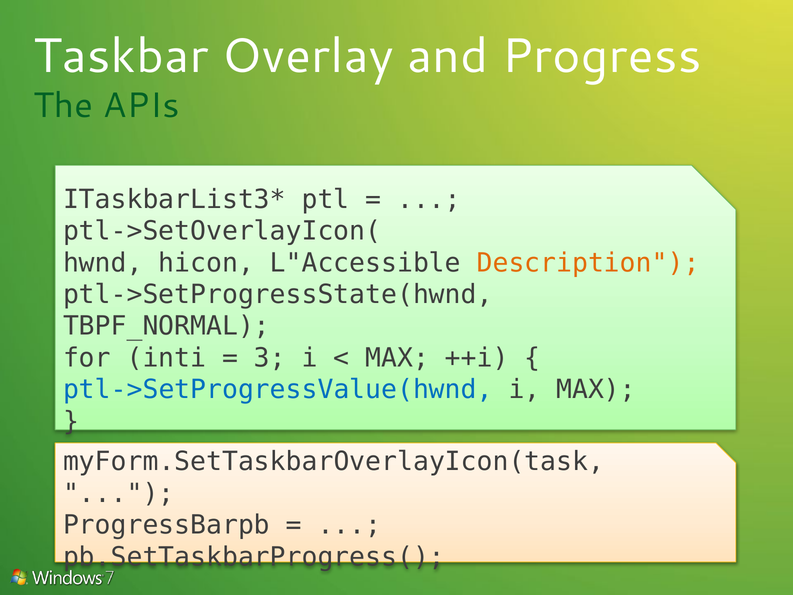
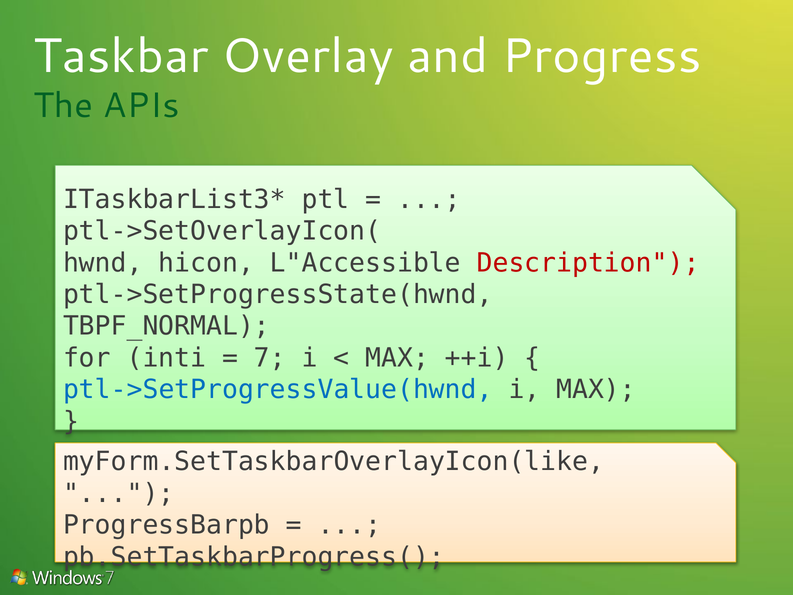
Description colour: orange -> red
3: 3 -> 7
myForm.SetTaskbarOverlayIcon(task: myForm.SetTaskbarOverlayIcon(task -> myForm.SetTaskbarOverlayIcon(like
